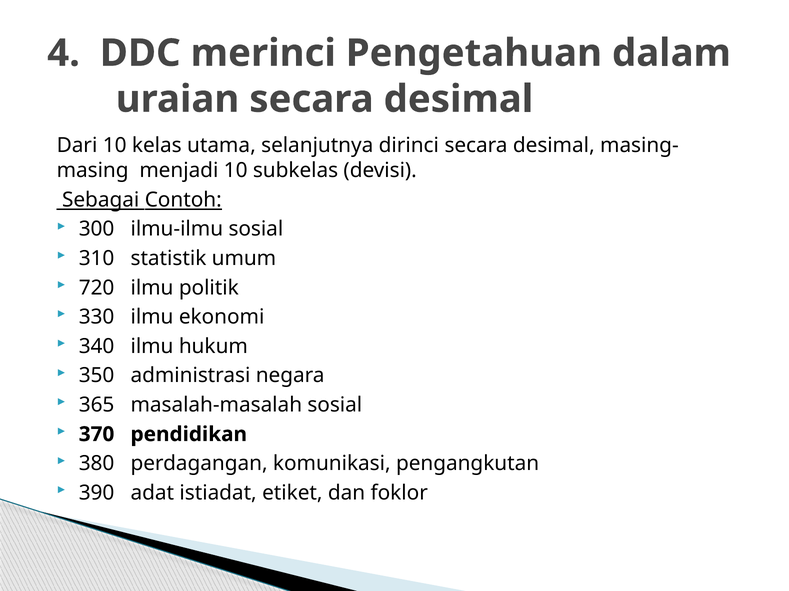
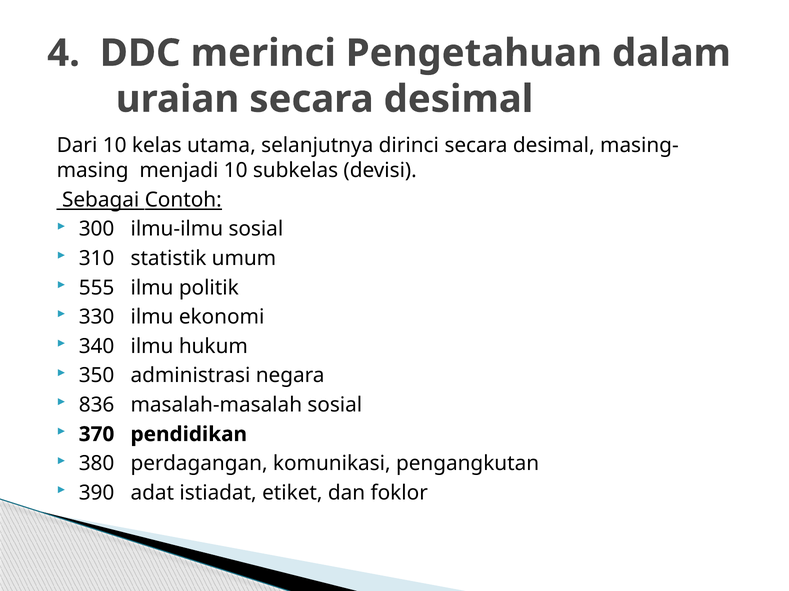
720: 720 -> 555
365: 365 -> 836
